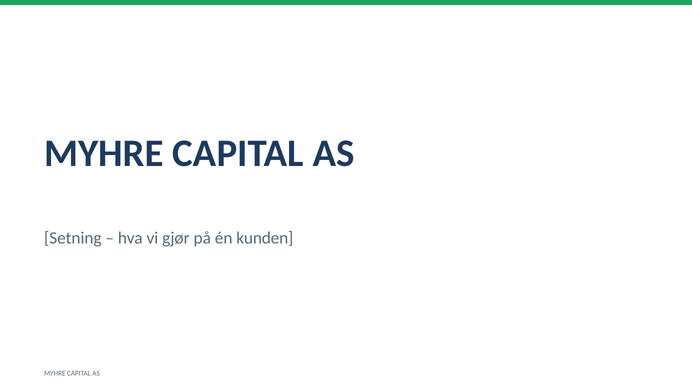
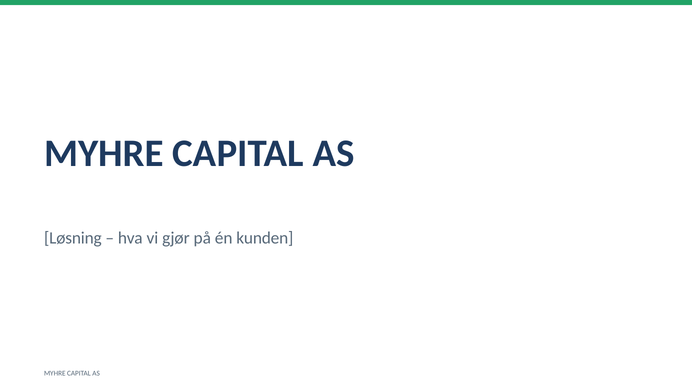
Setning: Setning -> Løsning
